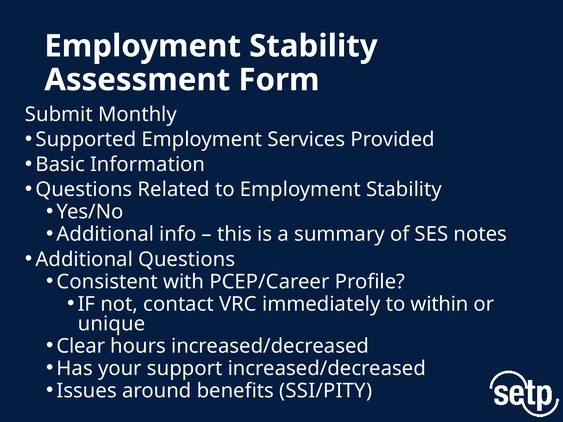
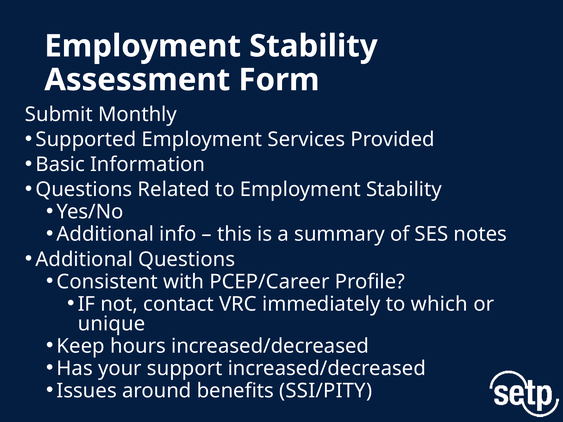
within: within -> which
Clear: Clear -> Keep
